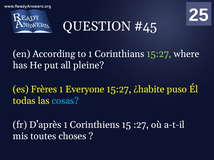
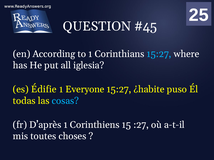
15:27 at (159, 54) colour: light green -> light blue
pleine: pleine -> iglesia
Frères: Frères -> Édifie
